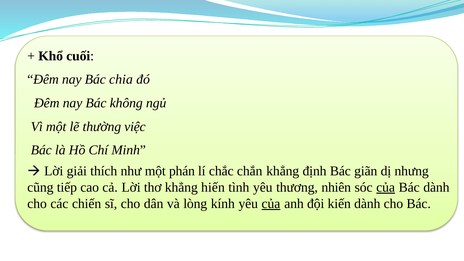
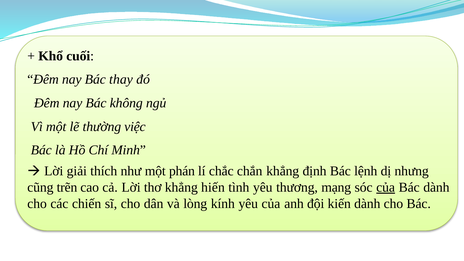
chia: chia -> thay
giãn: giãn -> lệnh
tiếp: tiếp -> trẽn
nhiên: nhiên -> mạng
của at (271, 204) underline: present -> none
